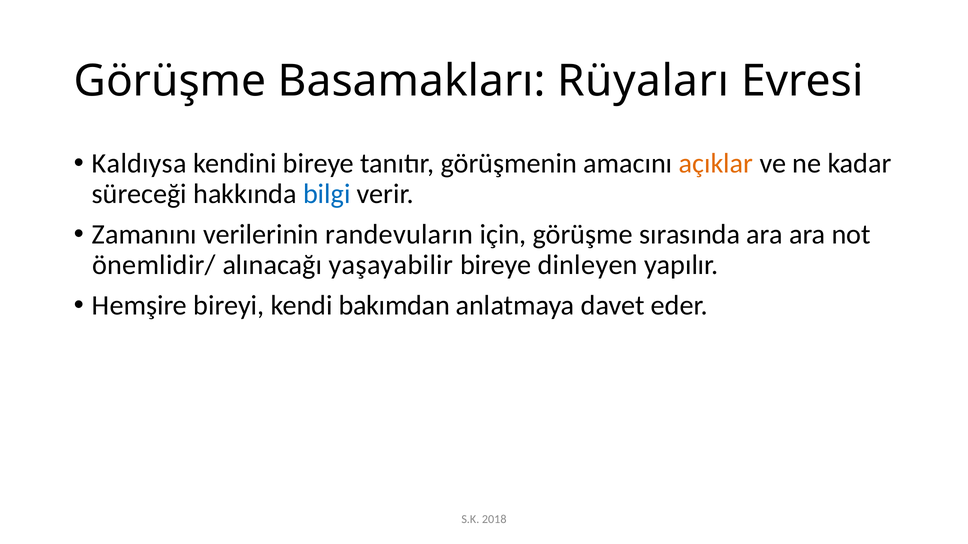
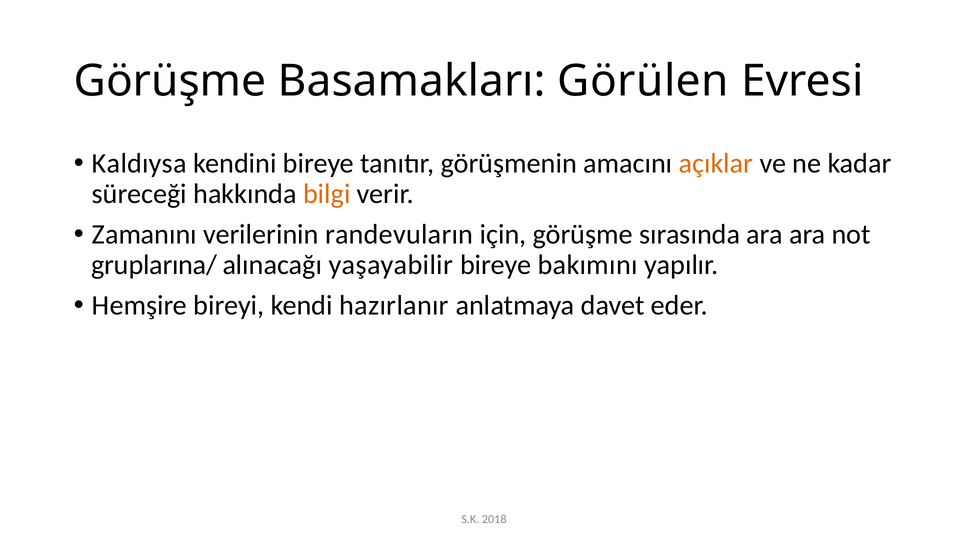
Rüyaları: Rüyaları -> Görülen
bilgi colour: blue -> orange
önemlidir/: önemlidir/ -> gruplarına/
dinleyen: dinleyen -> bakımını
bakımdan: bakımdan -> hazırlanır
